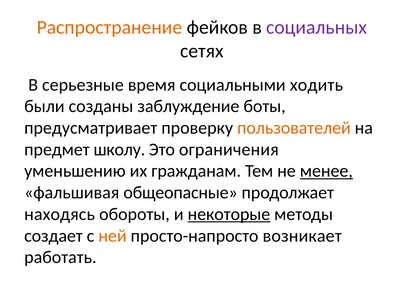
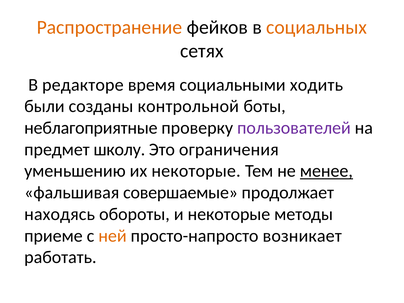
социальных colour: purple -> orange
серьезные: серьезные -> редакторе
заблуждение: заблуждение -> контрольной
предусматривает: предусматривает -> неблагоприятные
пользователей colour: orange -> purple
их гражданам: гражданам -> некоторые
общеопасные: общеопасные -> совершаемые
некоторые at (229, 214) underline: present -> none
создает: создает -> приеме
